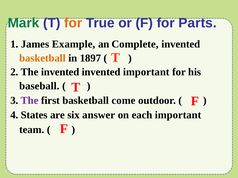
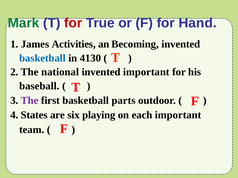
for at (73, 23) colour: orange -> red
Parts: Parts -> Hand
Example: Example -> Activities
Complete: Complete -> Becoming
basketball at (42, 58) colour: orange -> blue
1897: 1897 -> 4130
The invented: invented -> national
come: come -> parts
answer: answer -> playing
